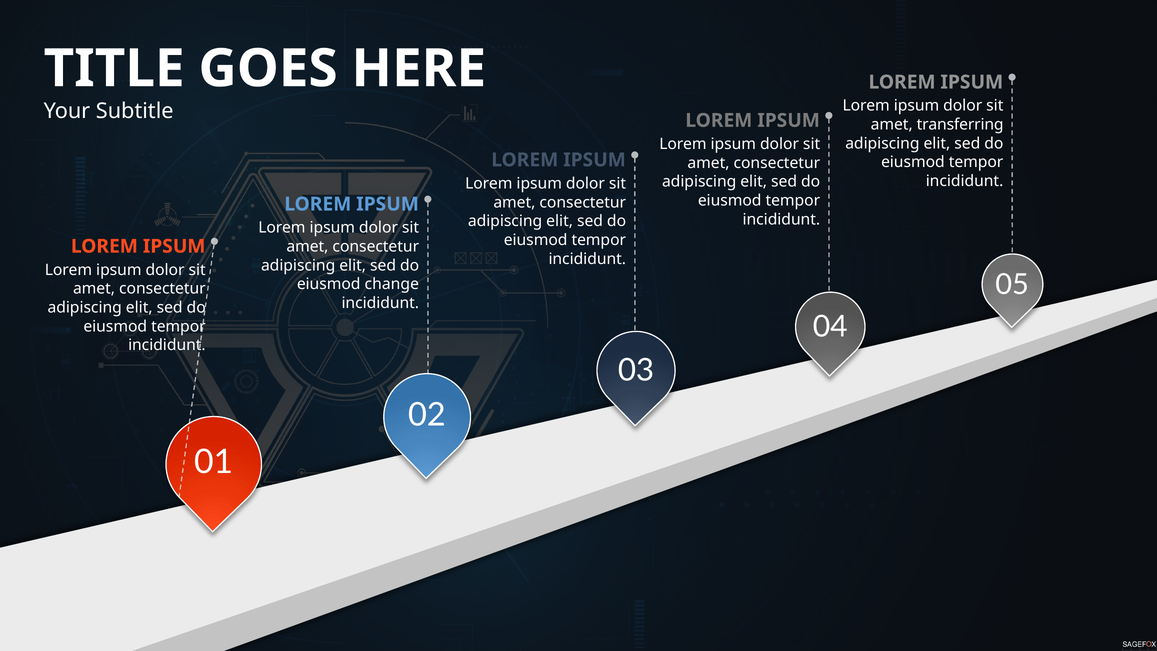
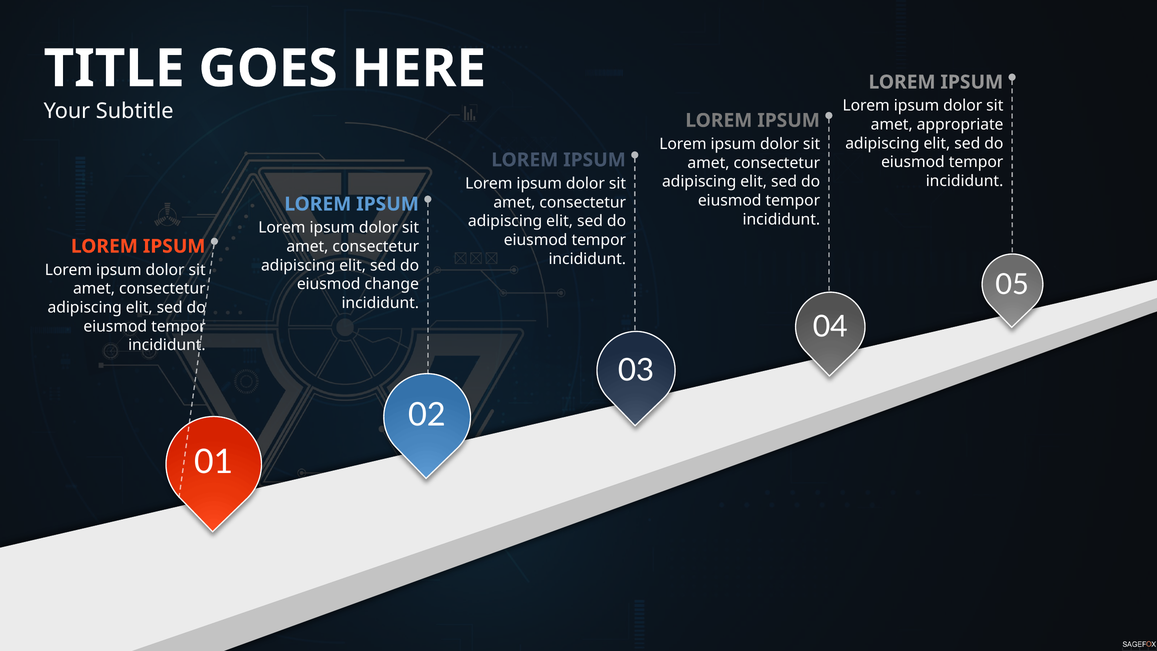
transferring: transferring -> appropriate
